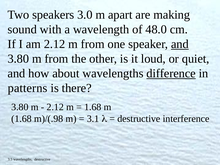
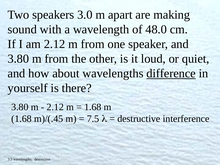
and at (180, 44) underline: present -> none
patterns: patterns -> yourself
m)/(.98: m)/(.98 -> m)/(.45
3.1: 3.1 -> 7.5
